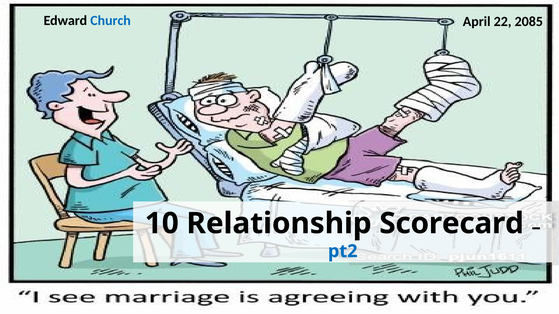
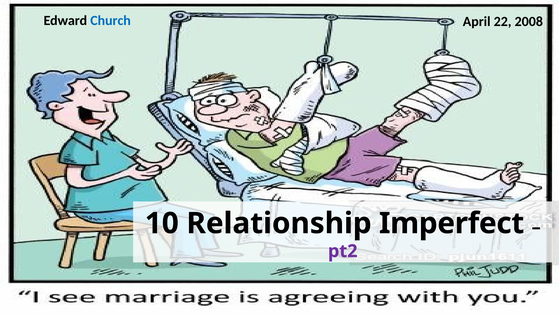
2085: 2085 -> 2008
Scorecard: Scorecard -> Imperfect
pt2 colour: blue -> purple
